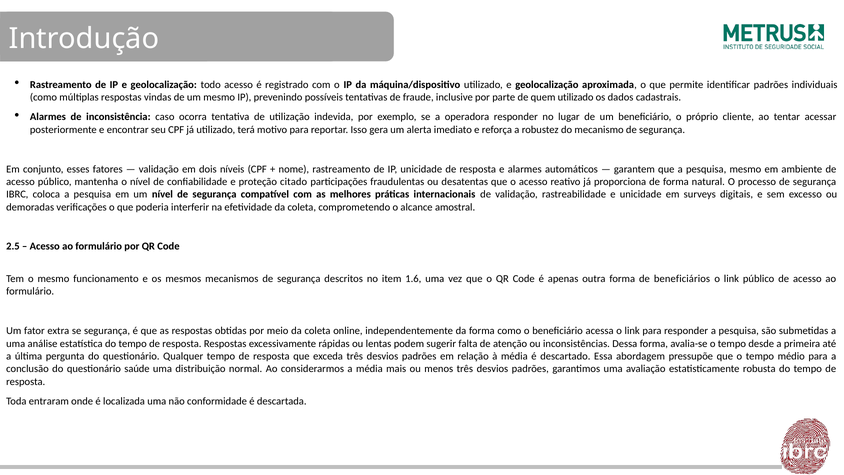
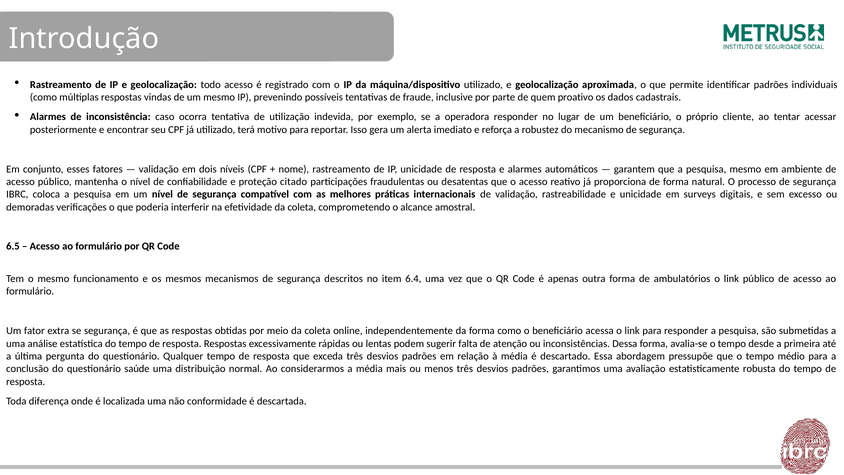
quem utilizado: utilizado -> proativo
2.5: 2.5 -> 6.5
1.6: 1.6 -> 6.4
beneficiários: beneficiários -> ambulatórios
entraram: entraram -> diferença
